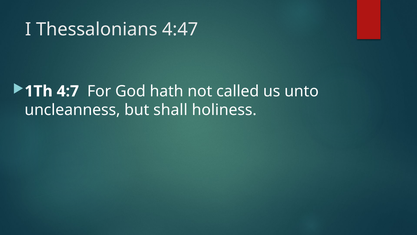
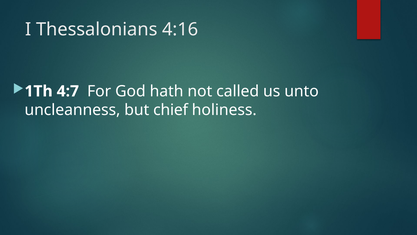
4:47: 4:47 -> 4:16
shall: shall -> chief
